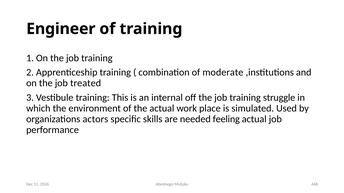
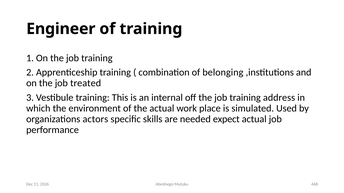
moderate: moderate -> belonging
struggle: struggle -> address
feeling: feeling -> expect
